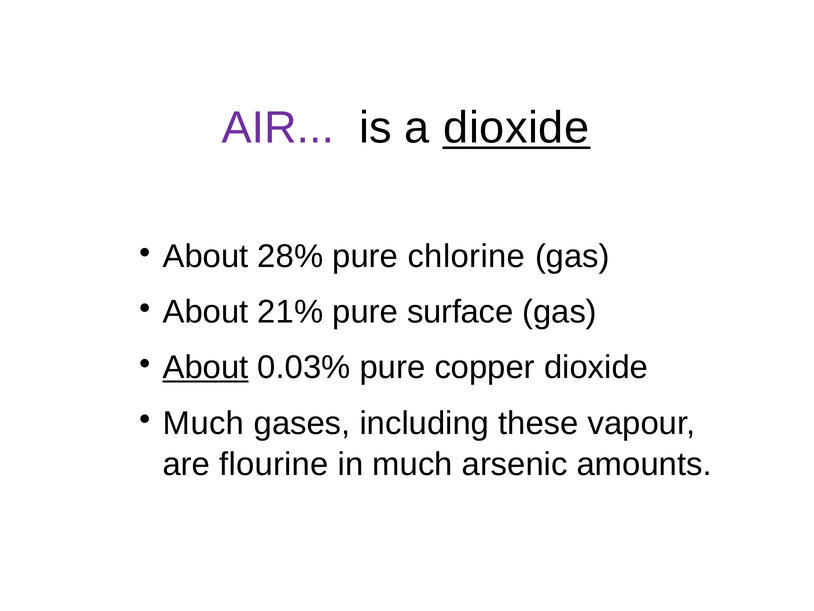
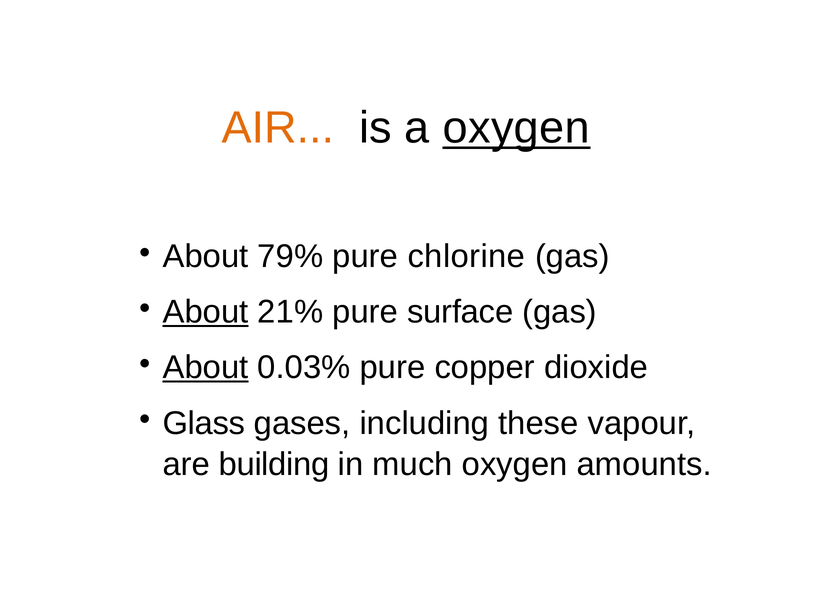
AIR colour: purple -> orange
a dioxide: dioxide -> oxygen
28%: 28% -> 79%
About at (206, 312) underline: none -> present
Much at (203, 423): Much -> Glass
flourine: flourine -> building
much arsenic: arsenic -> oxygen
